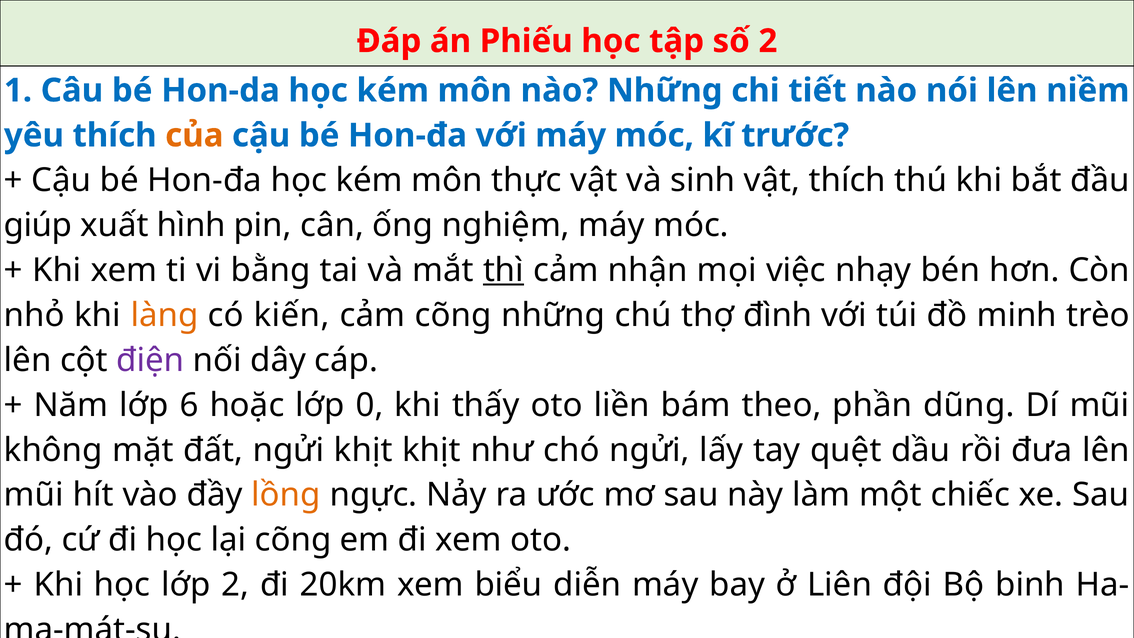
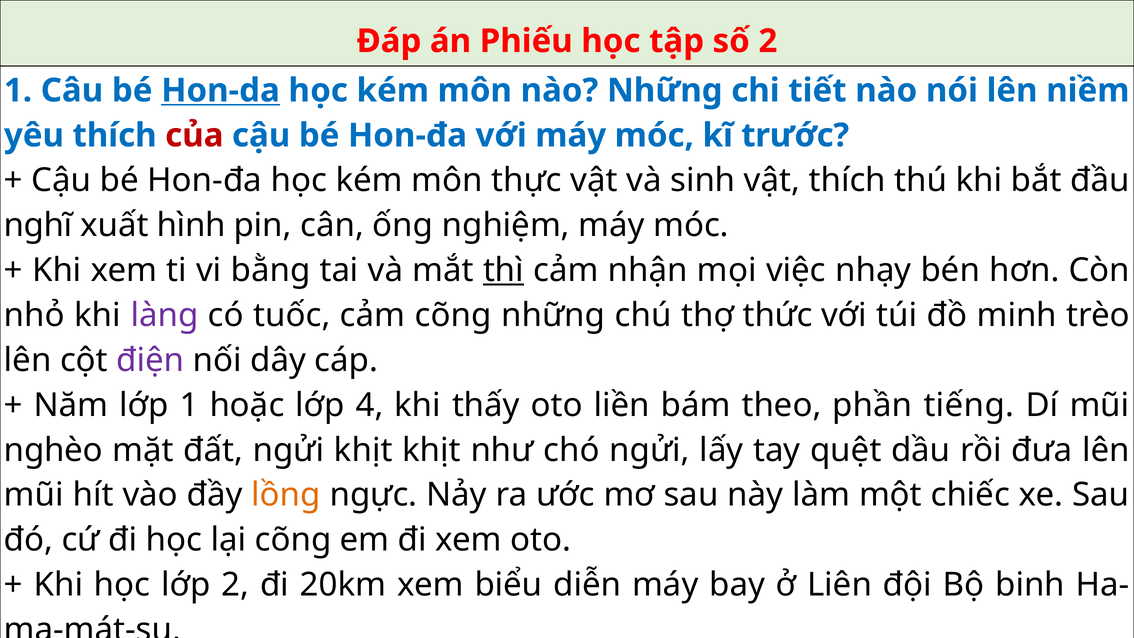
Hon-da underline: none -> present
của colour: orange -> red
giúp: giúp -> nghĩ
làng colour: orange -> purple
kiến: kiến -> tuốc
đình: đình -> thức
lớp 6: 6 -> 1
0: 0 -> 4
dũng: dũng -> tiếng
không: không -> nghèo
